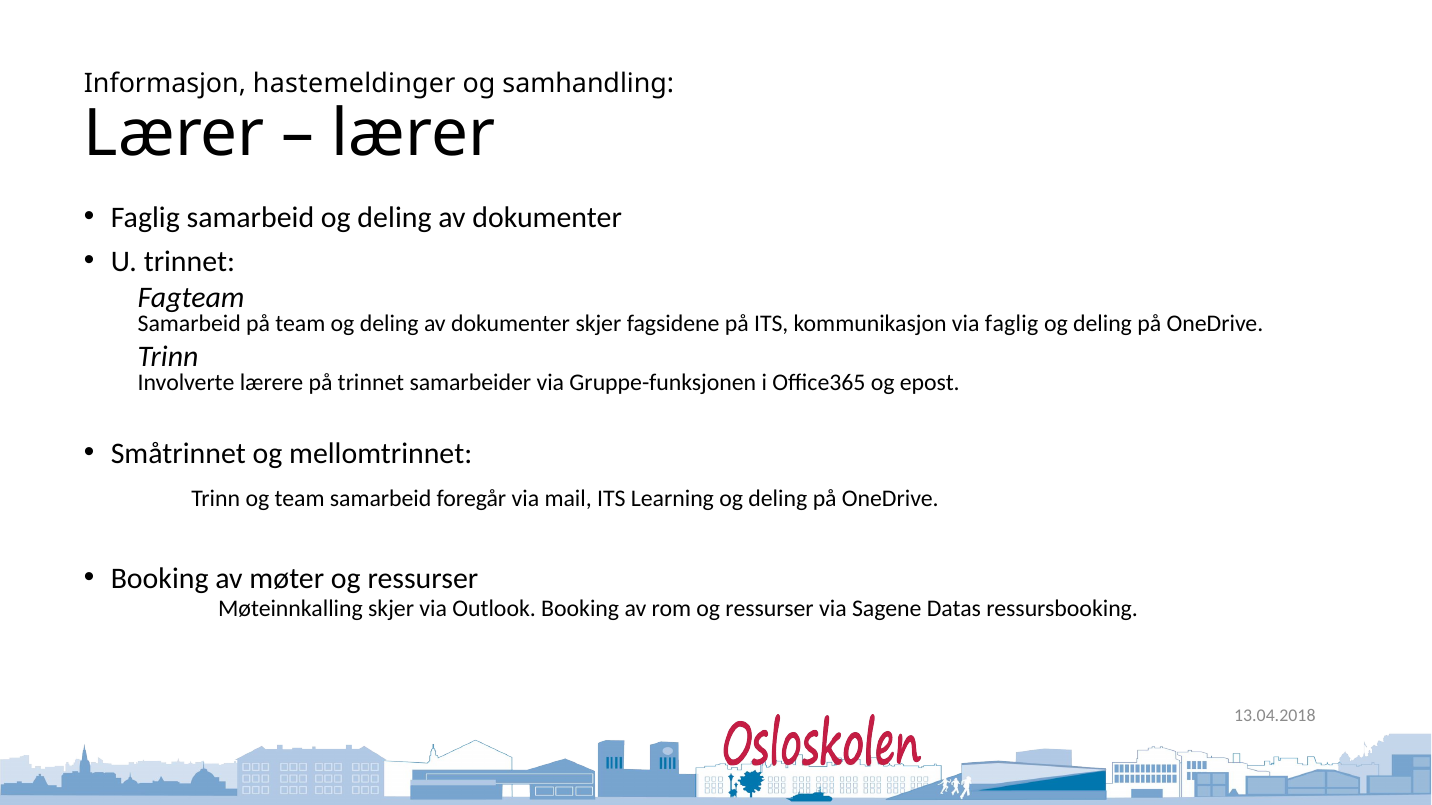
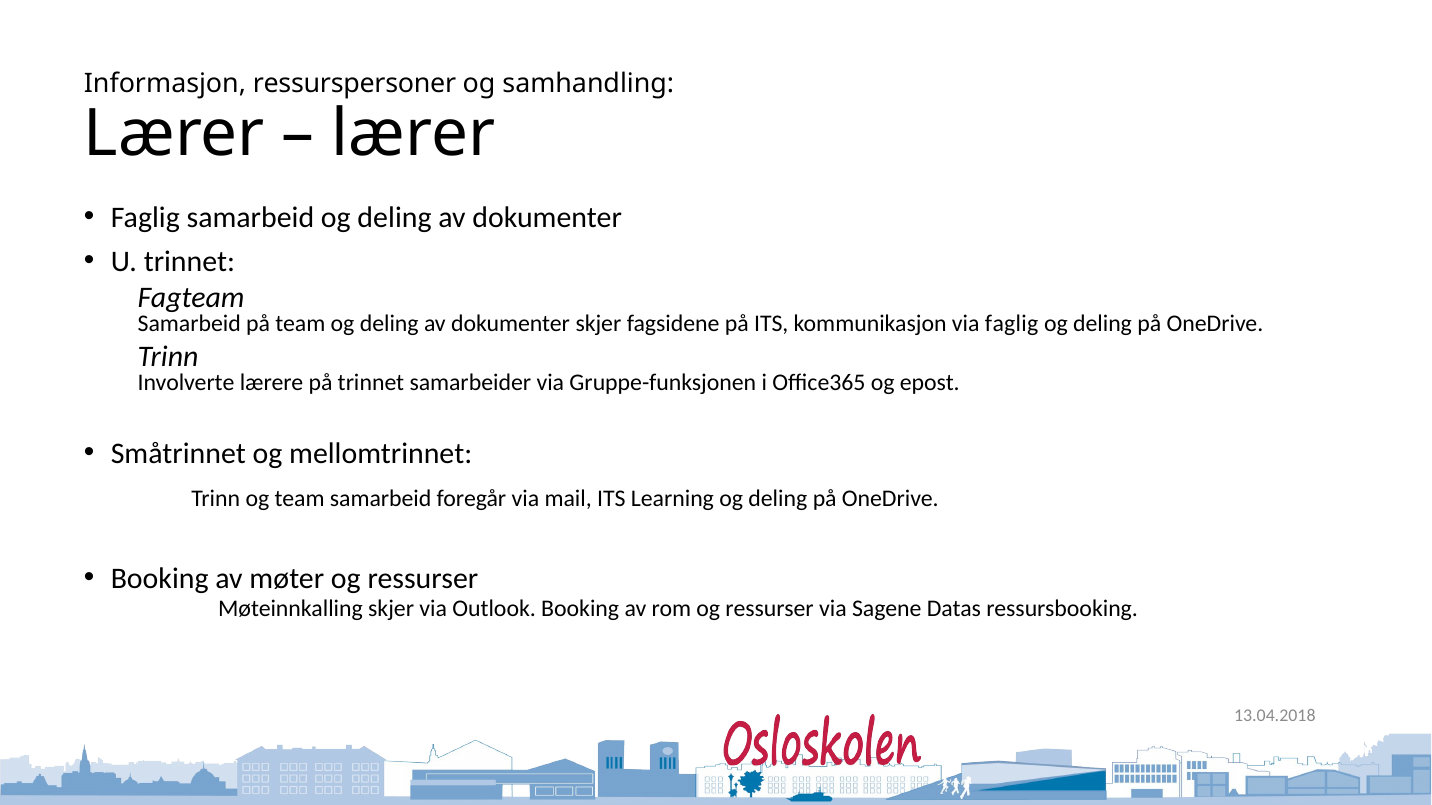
hastemeldinger: hastemeldinger -> ressurspersoner
